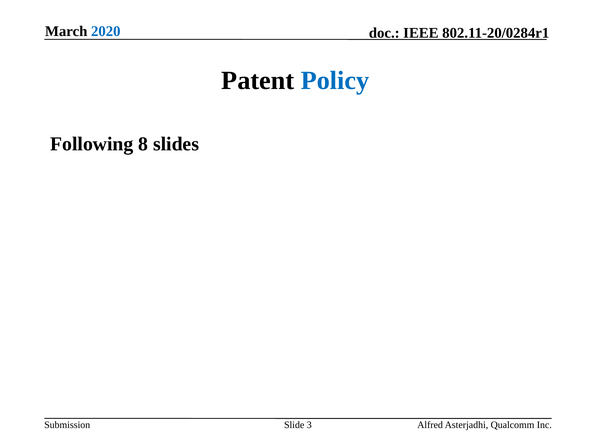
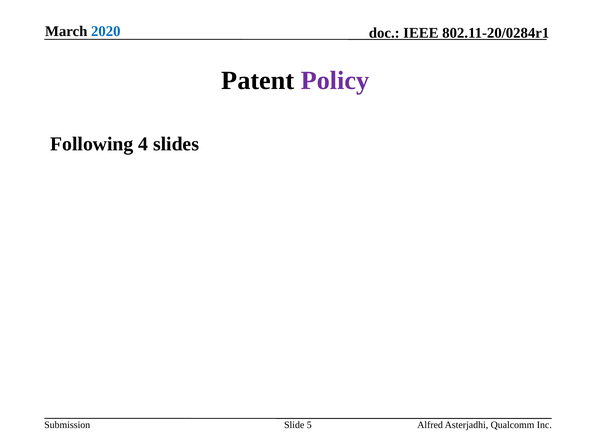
Policy colour: blue -> purple
8: 8 -> 4
3: 3 -> 5
